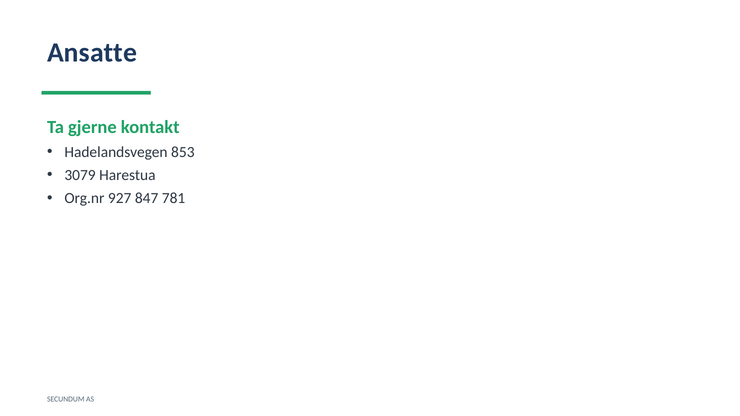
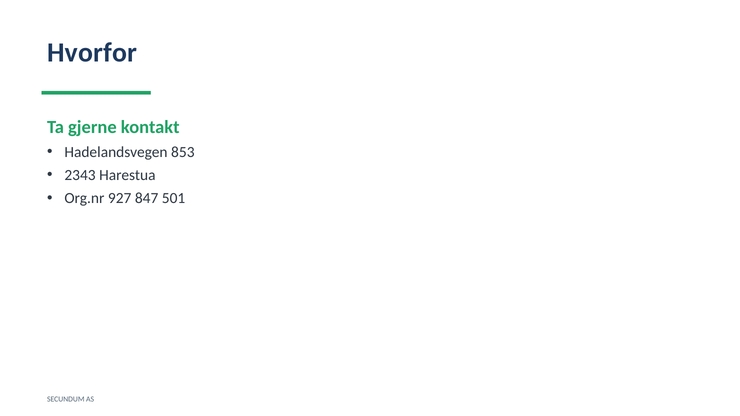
Ansatte: Ansatte -> Hvorfor
3079: 3079 -> 2343
781: 781 -> 501
